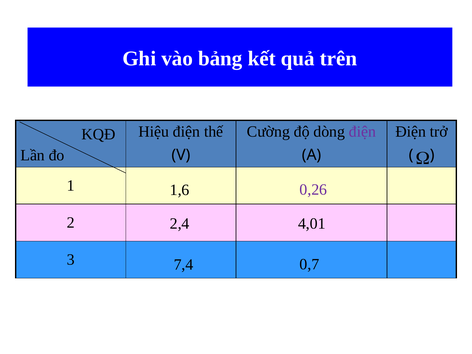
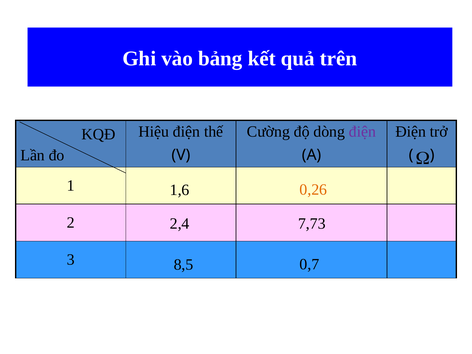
0,26 colour: purple -> orange
4,01: 4,01 -> 7,73
7,4: 7,4 -> 8,5
